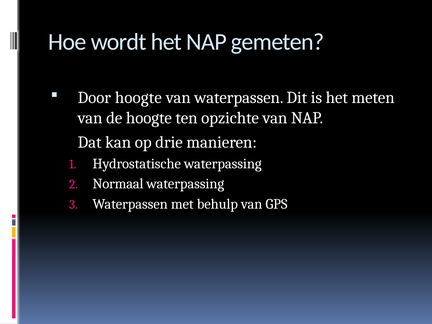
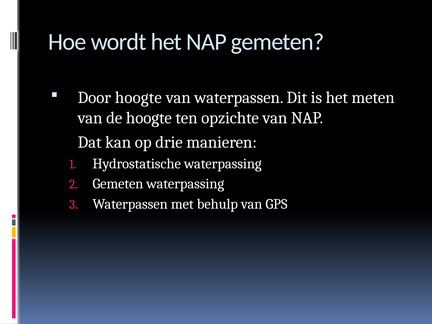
Normaal at (118, 184): Normaal -> Gemeten
